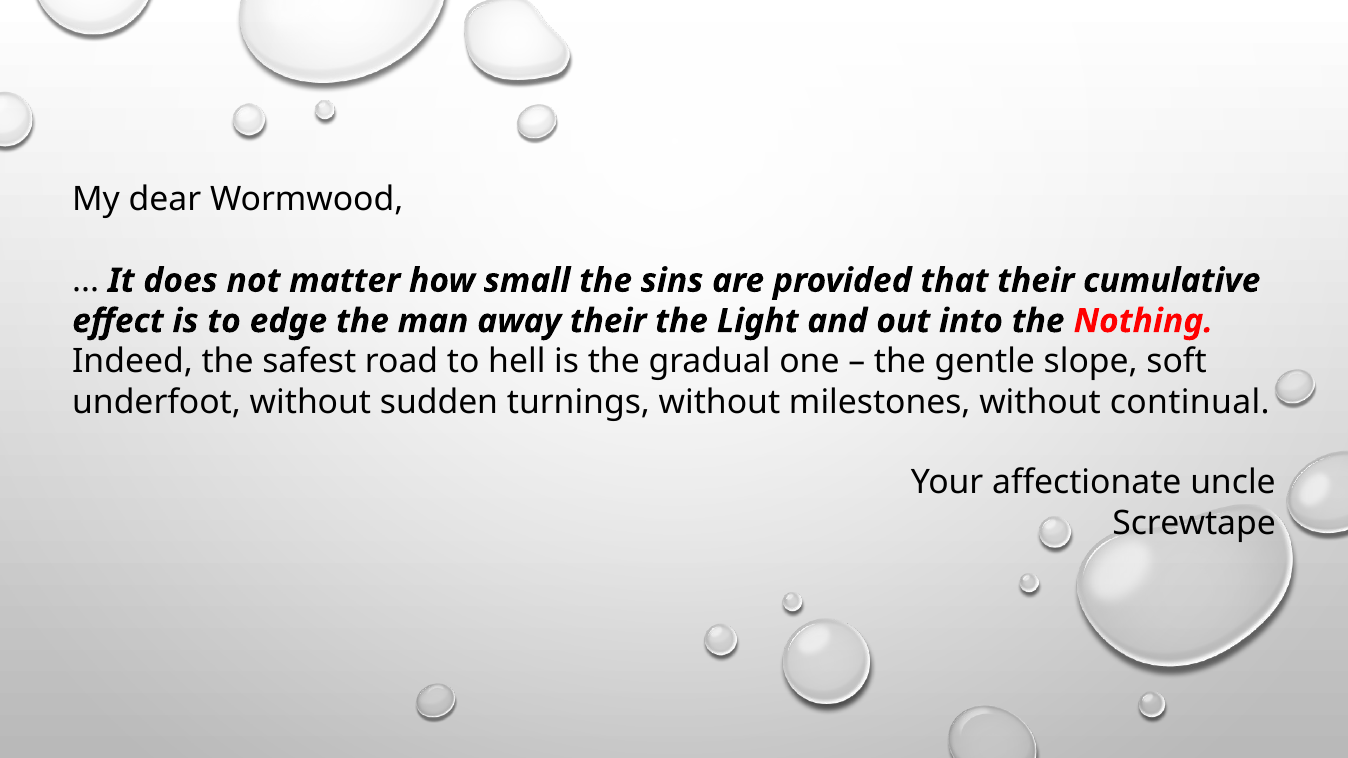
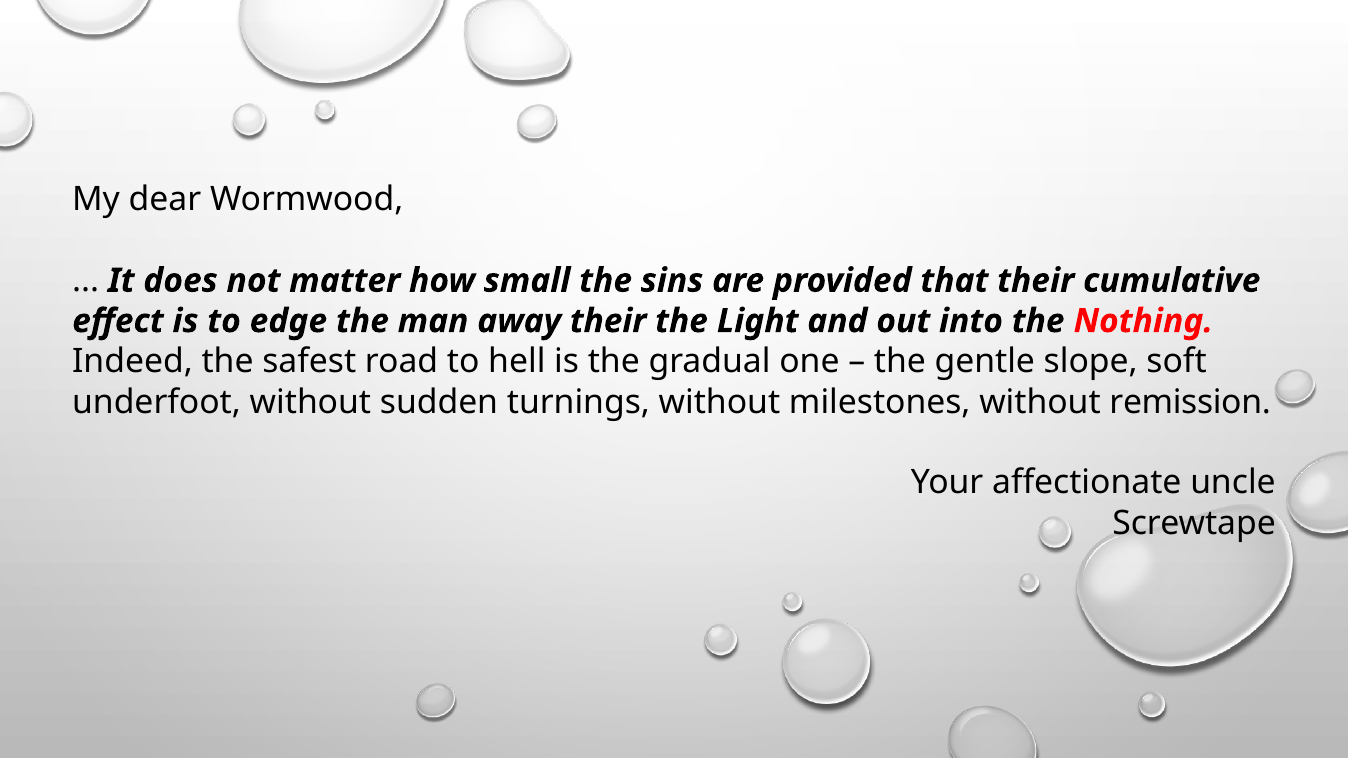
continual: continual -> remission
